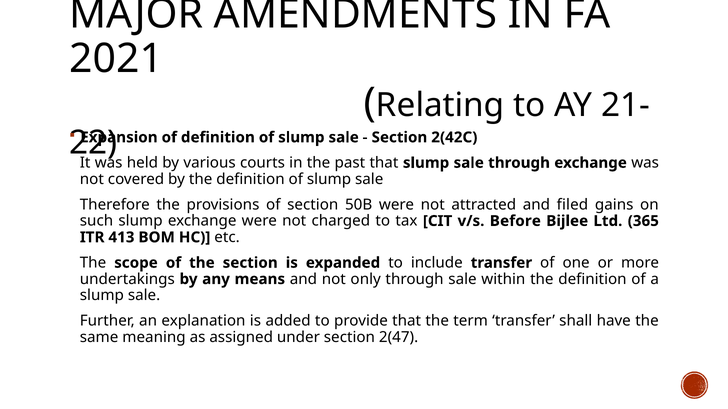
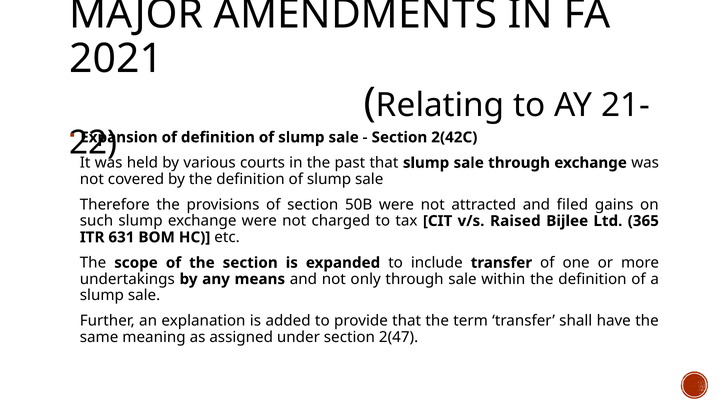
Before: Before -> Raised
413: 413 -> 631
